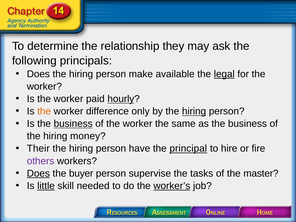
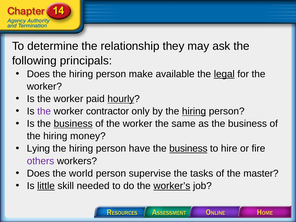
the at (44, 111) colour: orange -> purple
difference: difference -> contractor
Their: Their -> Lying
have the principal: principal -> business
Does at (38, 173) underline: present -> none
buyer: buyer -> world
